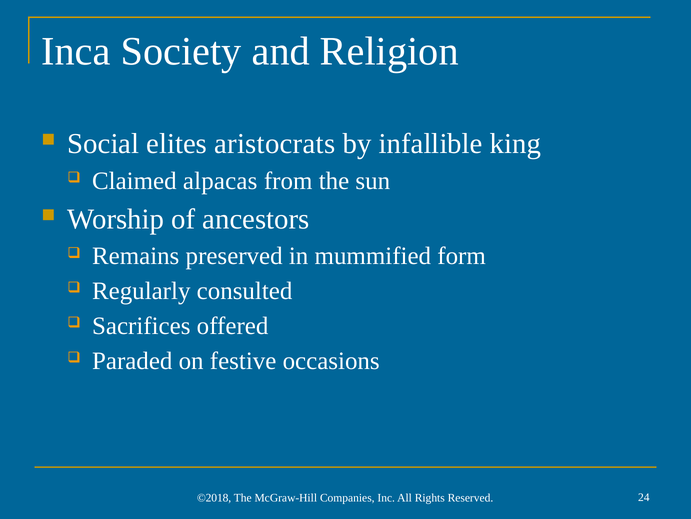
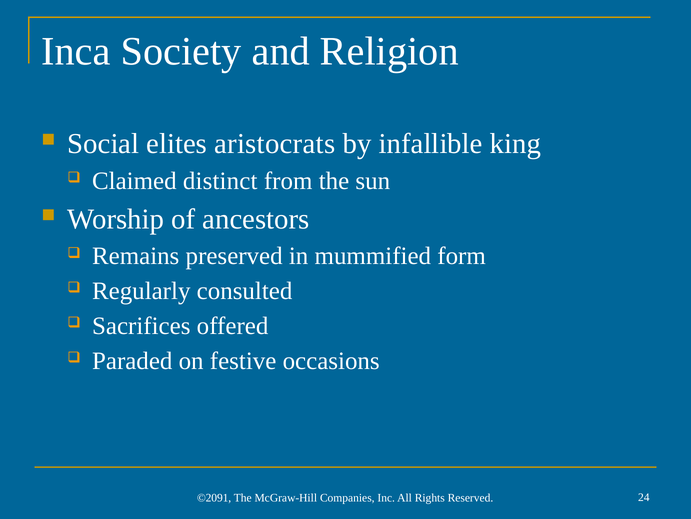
alpacas: alpacas -> distinct
©2018: ©2018 -> ©2091
